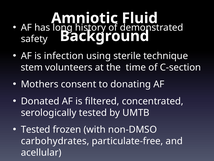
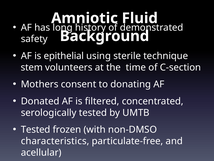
infection: infection -> epithelial
carbohydrates: carbohydrates -> characteristics
